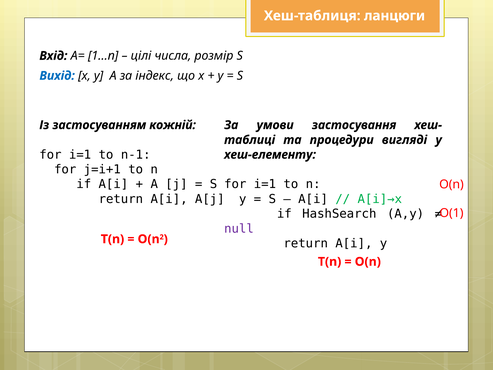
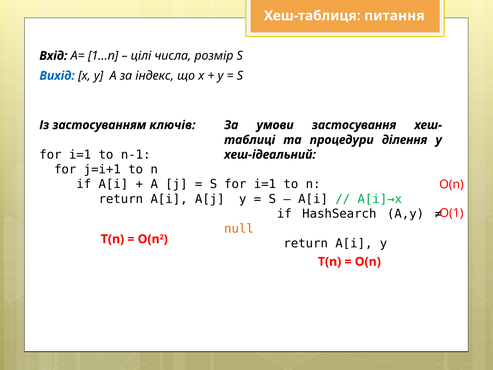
ланцюги: ланцюги -> питання
кожній: кожній -> ключів
вигляді: вигляді -> ділення
хеш-елементу: хеш-елементу -> хеш-ідеальний
null colour: purple -> orange
